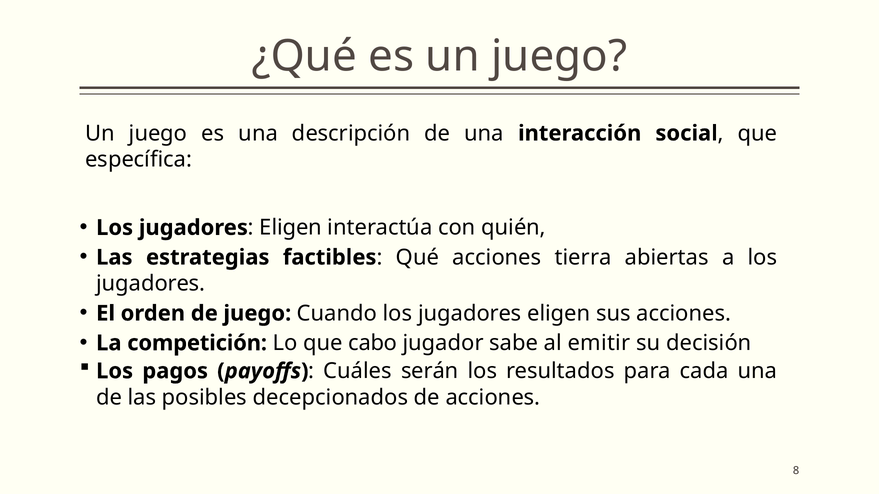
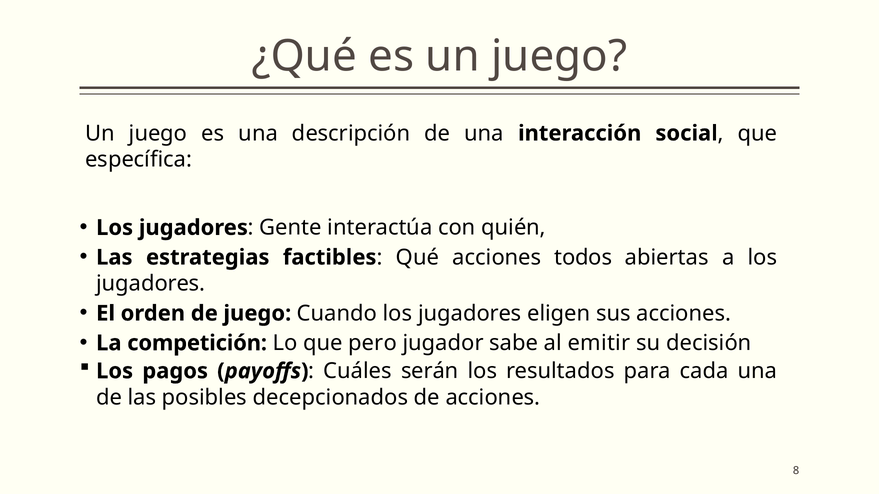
Eligen at (291, 228): Eligen -> Gente
tierra: tierra -> todos
cabo: cabo -> pero
